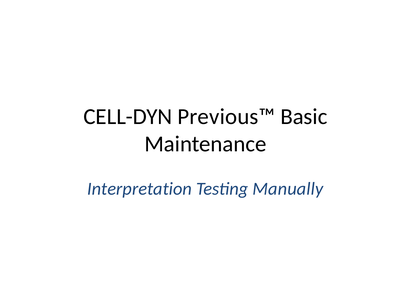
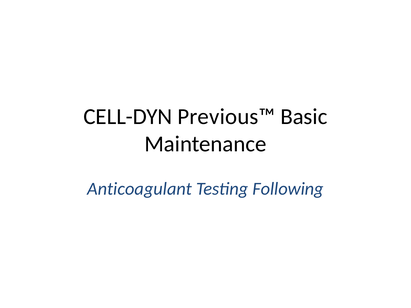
Interpretation: Interpretation -> Anticoagulant
Manually: Manually -> Following
